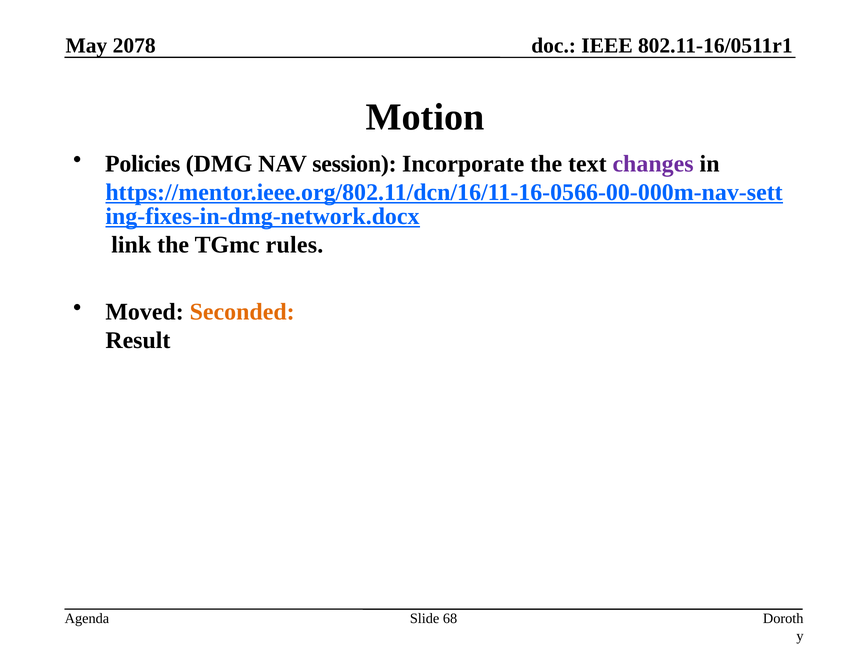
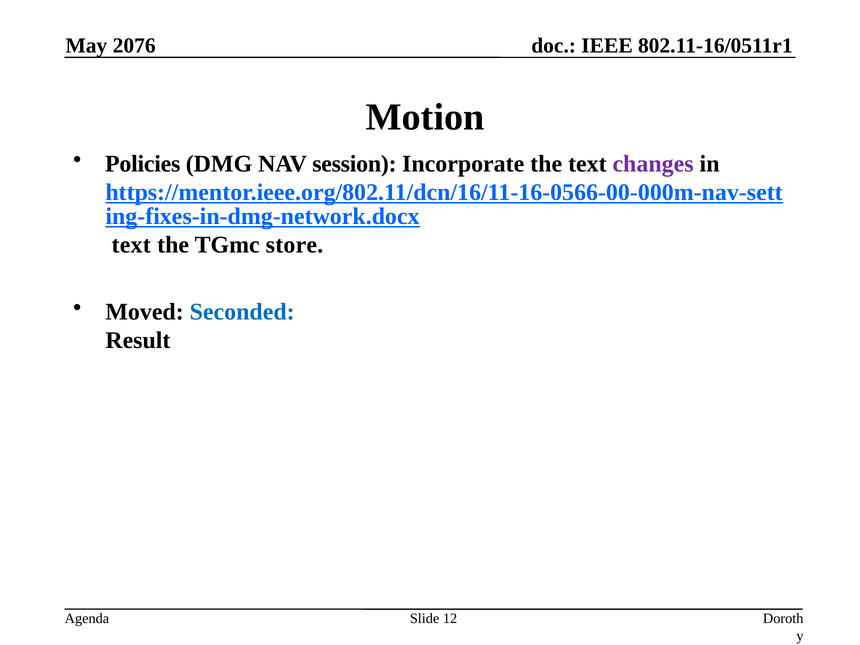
2078: 2078 -> 2076
link at (131, 245): link -> text
rules: rules -> store
Seconded colour: orange -> blue
68: 68 -> 12
